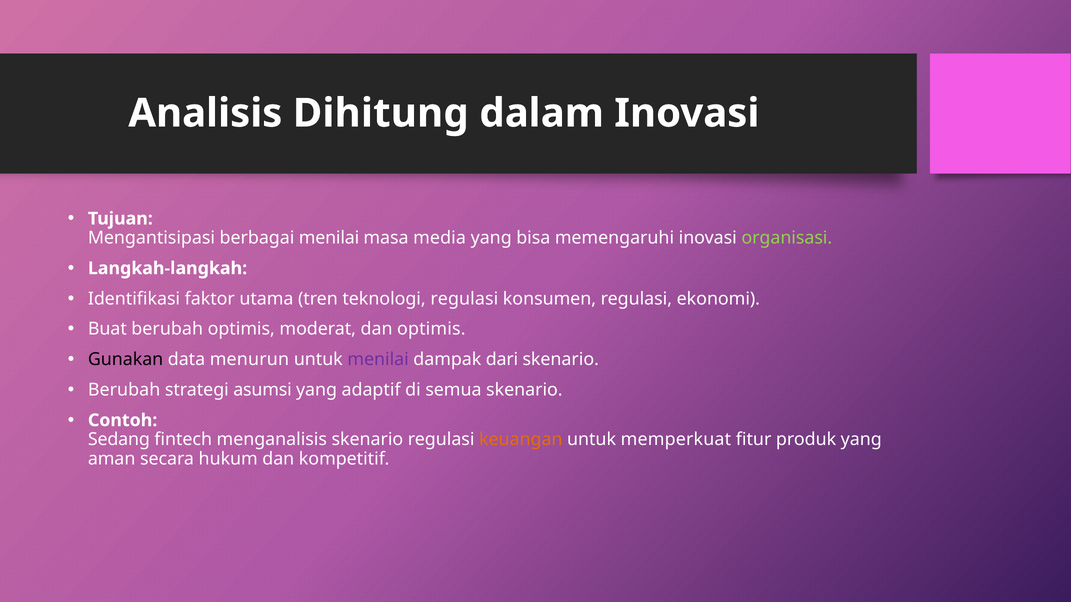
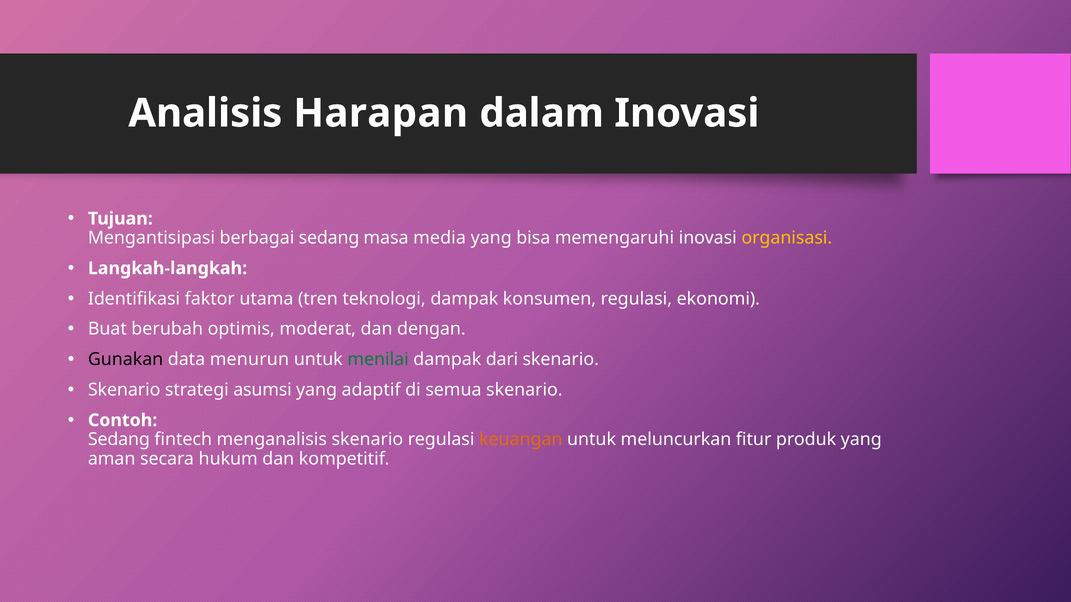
Dihitung: Dihitung -> Harapan
berbagai menilai: menilai -> sedang
organisasi colour: light green -> yellow
teknologi regulasi: regulasi -> dampak
dan optimis: optimis -> dengan
menilai at (378, 360) colour: purple -> green
Berubah at (124, 390): Berubah -> Skenario
memperkuat: memperkuat -> meluncurkan
